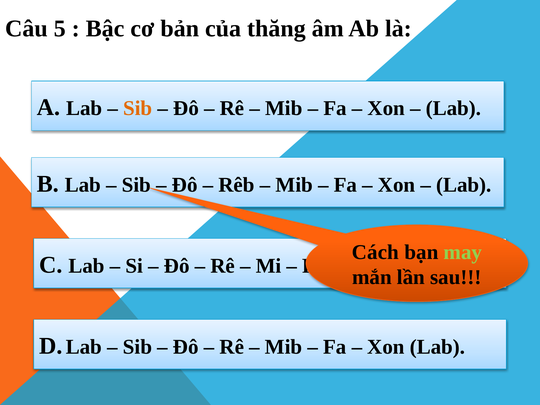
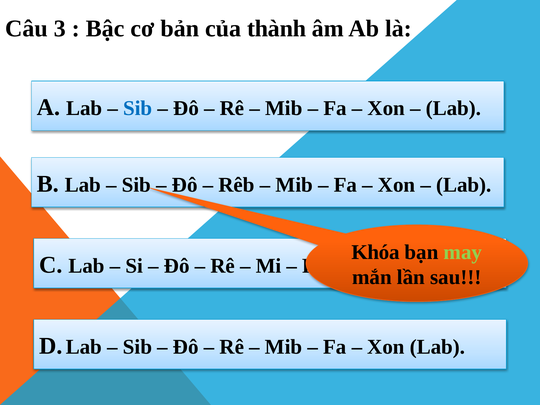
5: 5 -> 3
thăng: thăng -> thành
Sib at (138, 108) colour: orange -> blue
Cách: Cách -> Khóa
